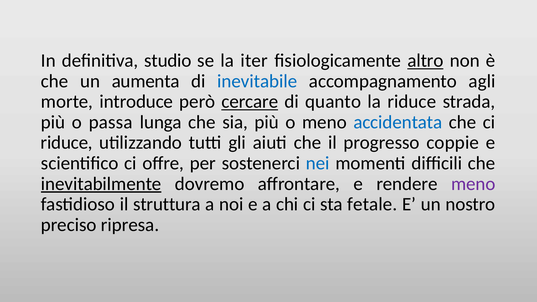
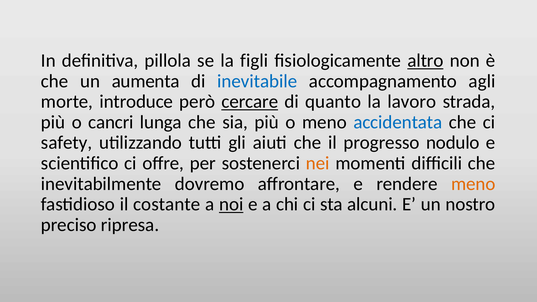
studio: studio -> pillola
iter: iter -> figli
la riduce: riduce -> lavoro
passa: passa -> cancri
riduce at (67, 143): riduce -> safety
coppie: coppie -> nodulo
nei colour: blue -> orange
inevitabilmente underline: present -> none
meno at (473, 184) colour: purple -> orange
struttura: struttura -> costante
noi underline: none -> present
fetale: fetale -> alcuni
